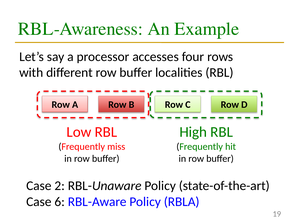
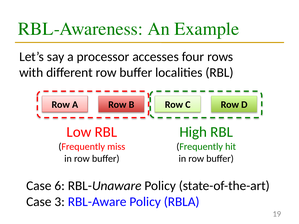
2: 2 -> 6
6: 6 -> 3
